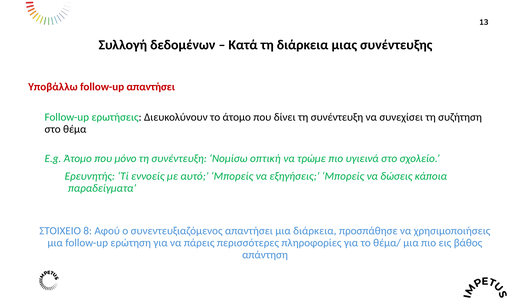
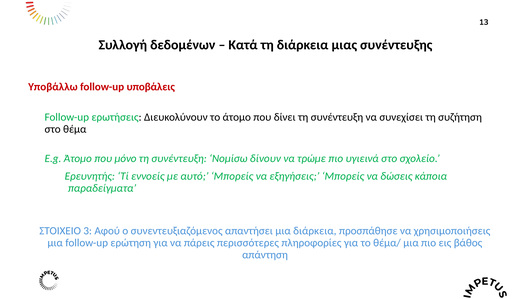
follow-up απαντήσει: απαντήσει -> υποβάλεις
οπτική: οπτική -> δίνουν
8: 8 -> 3
